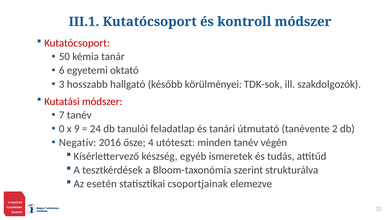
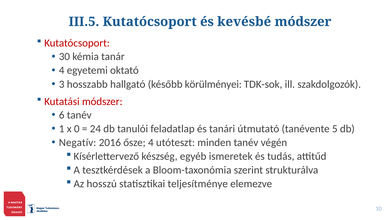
III.1: III.1 -> III.5
kontroll: kontroll -> kevésbé
50: 50 -> 30
6 at (62, 70): 6 -> 4
7: 7 -> 6
0: 0 -> 1
9: 9 -> 0
2: 2 -> 5
esetén: esetén -> hosszú
csoportjainak: csoportjainak -> teljesítménye
